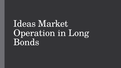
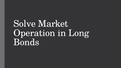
Ideas: Ideas -> Solve
